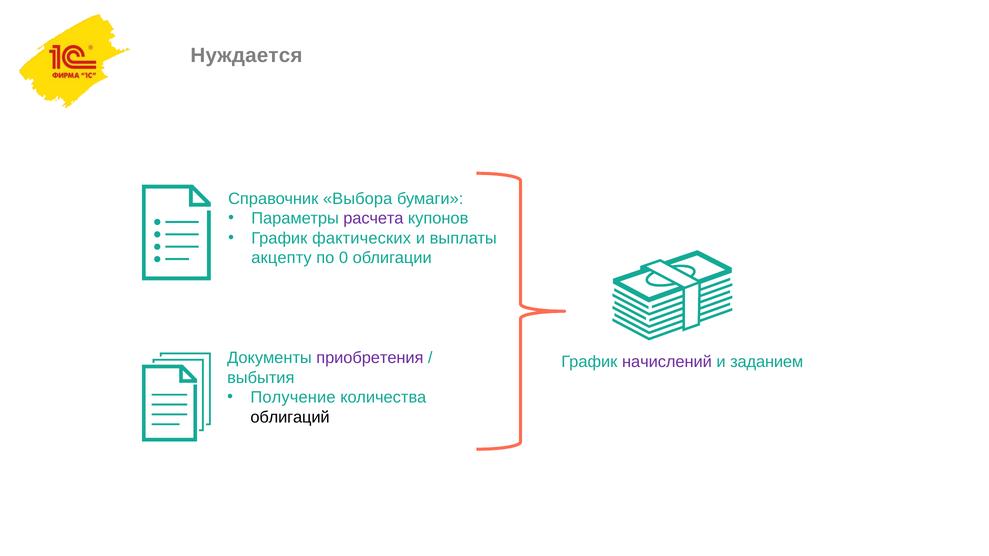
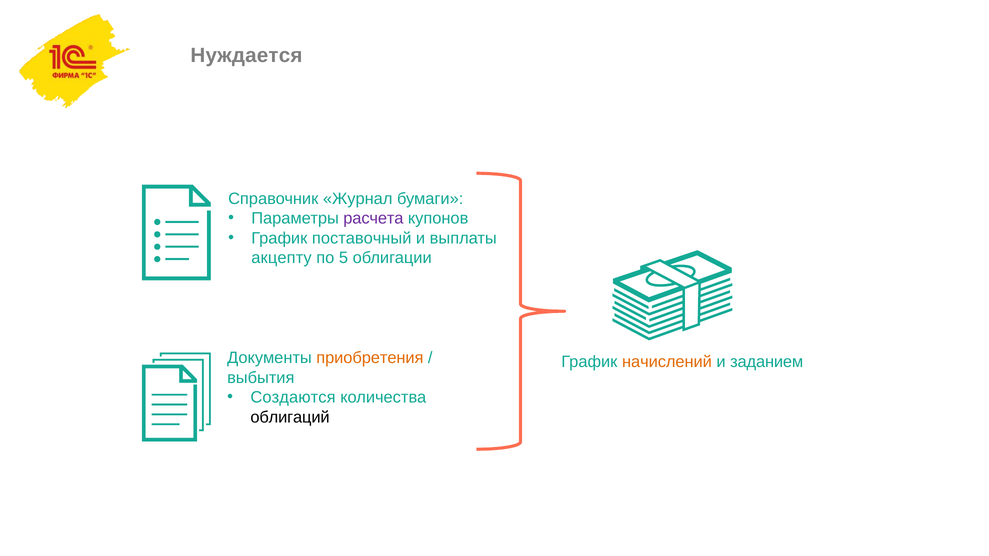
Выбора: Выбора -> Журнал
фактических: фактических -> поставочный
0: 0 -> 5
приобретения colour: purple -> orange
начислений colour: purple -> orange
Получение: Получение -> Создаются
